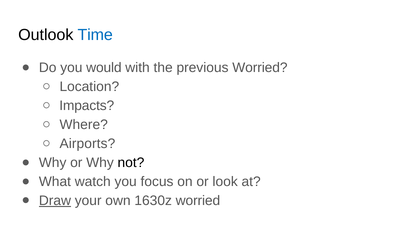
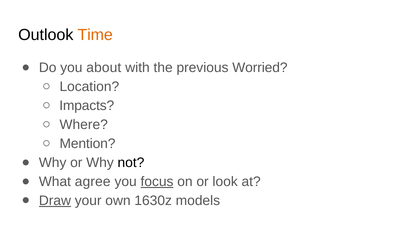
Time colour: blue -> orange
would: would -> about
Airports: Airports -> Mention
watch: watch -> agree
focus underline: none -> present
1630z worried: worried -> models
